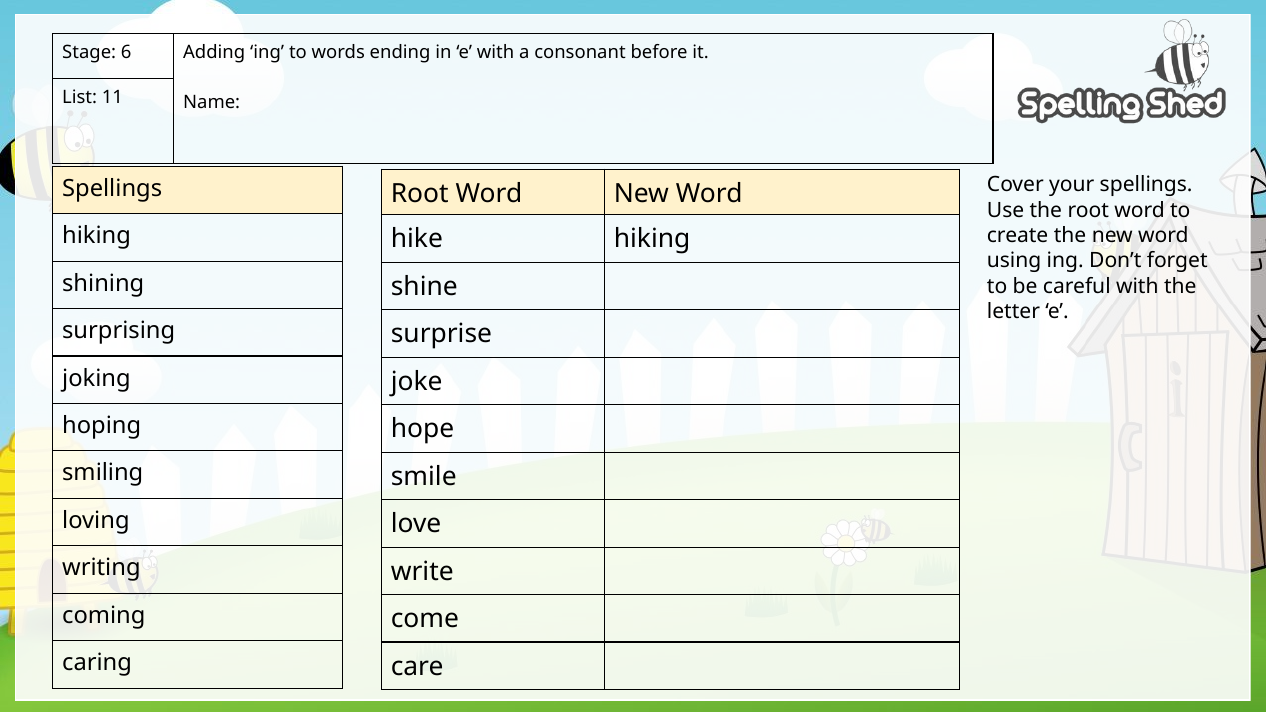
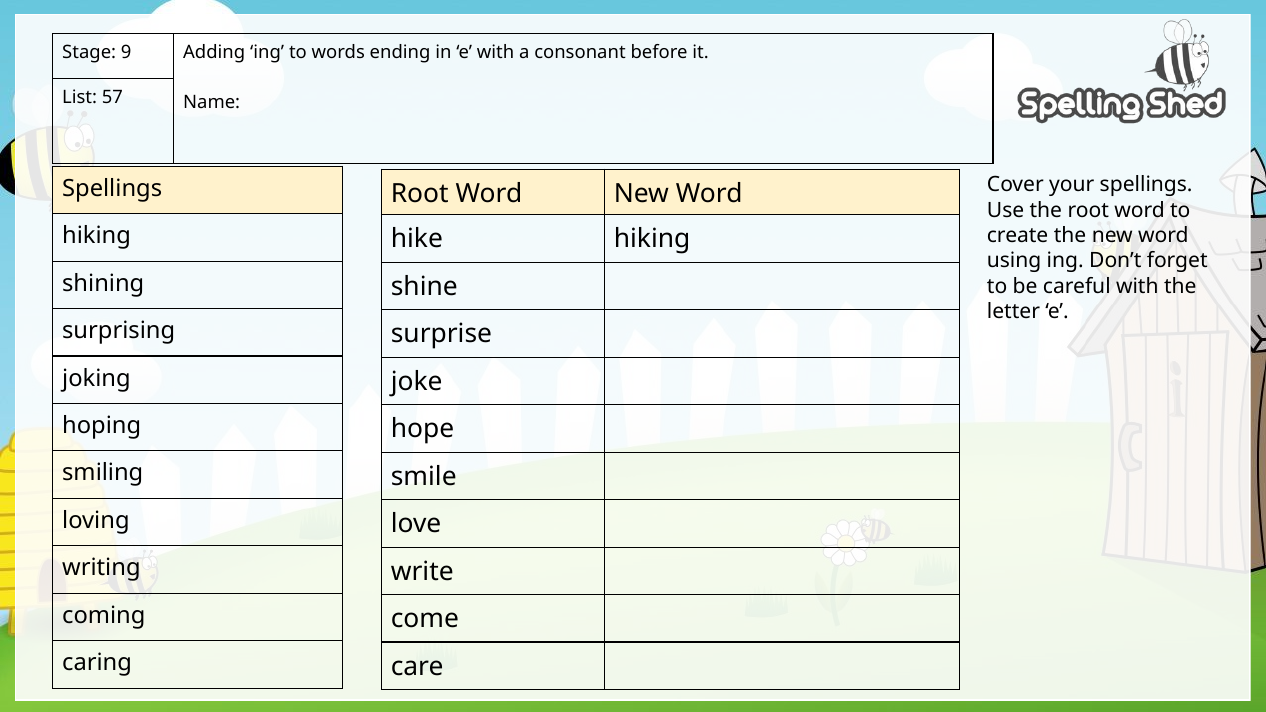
6: 6 -> 9
11: 11 -> 57
